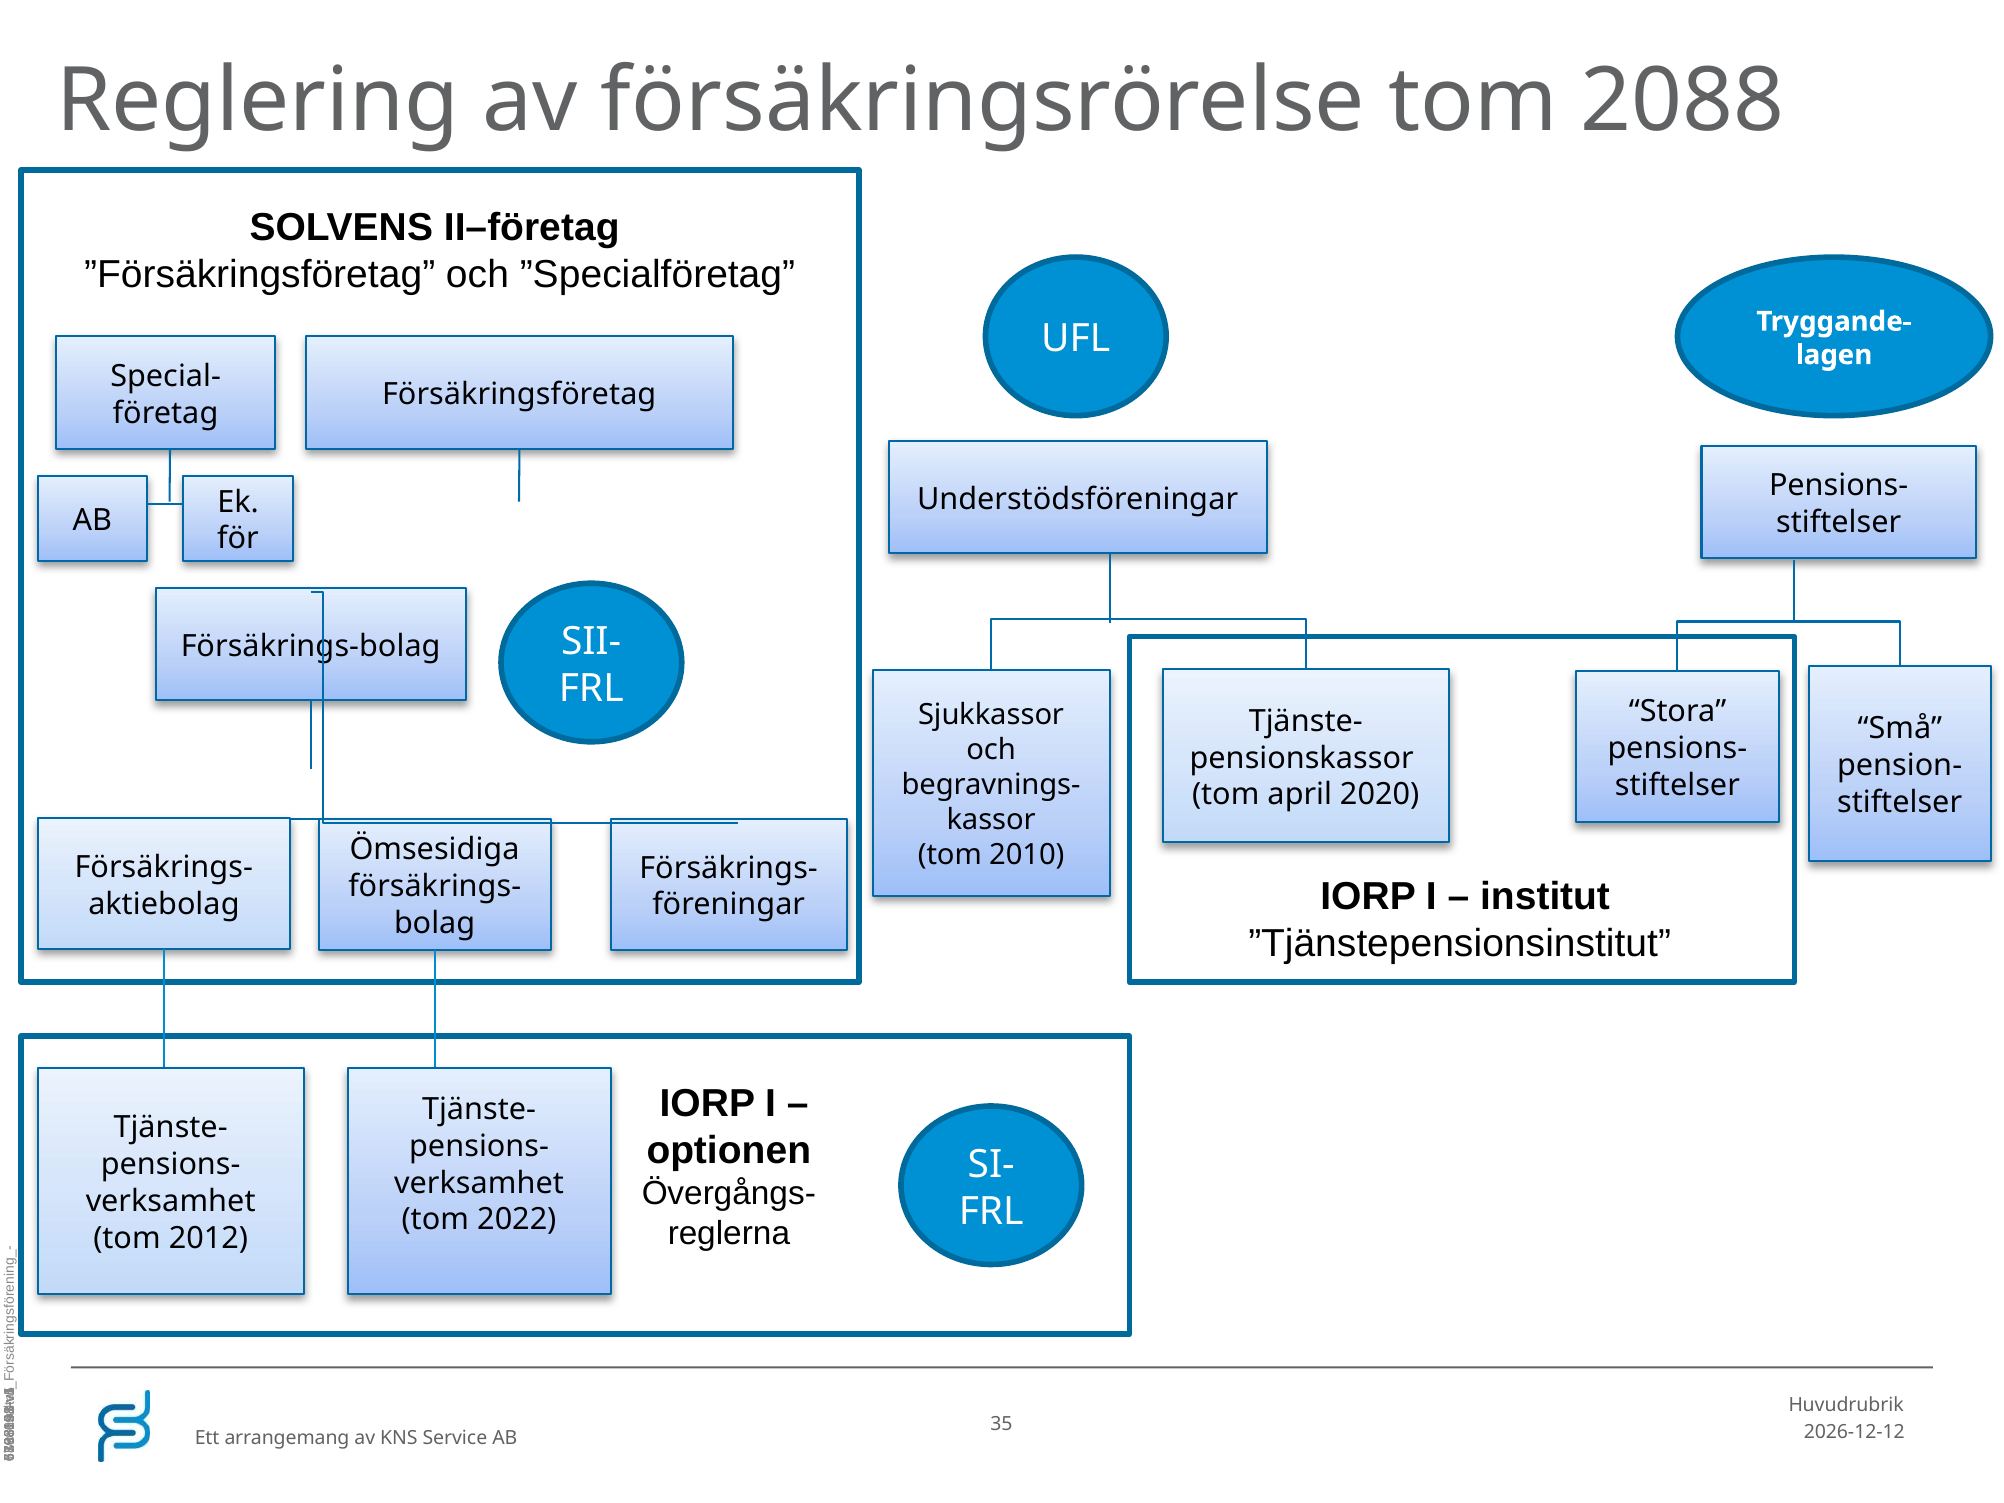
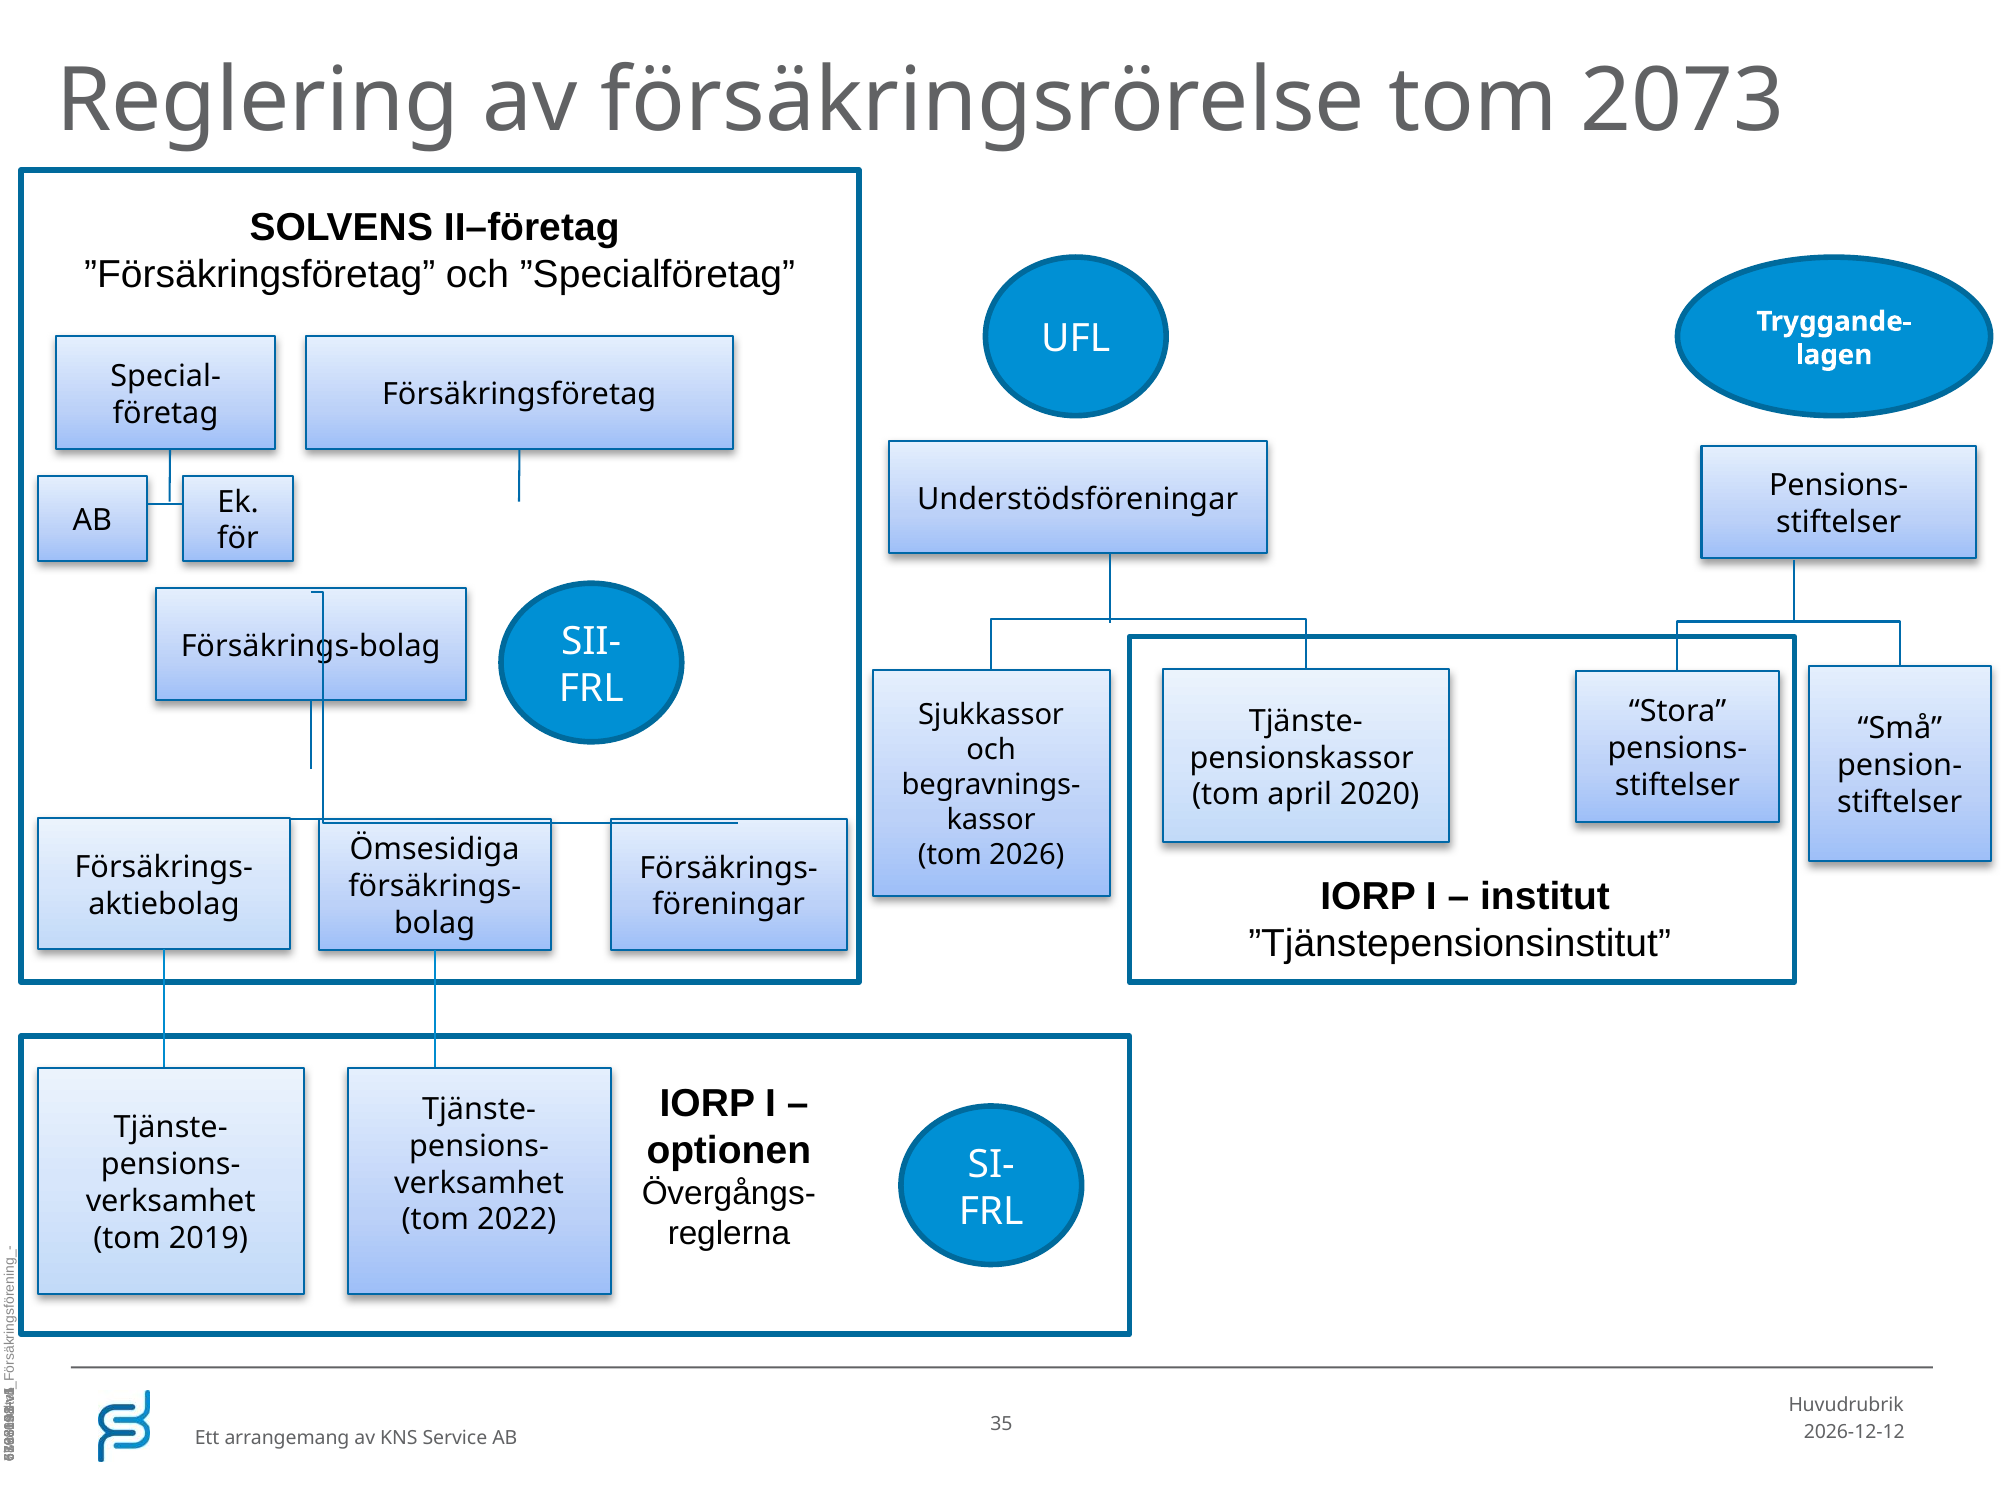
2088: 2088 -> 2073
2010: 2010 -> 2026
2012: 2012 -> 2019
